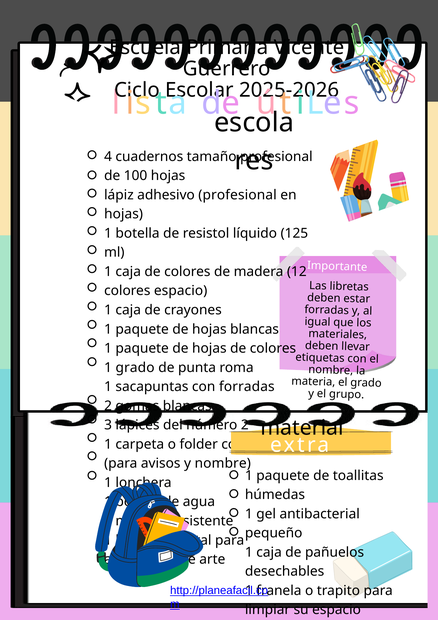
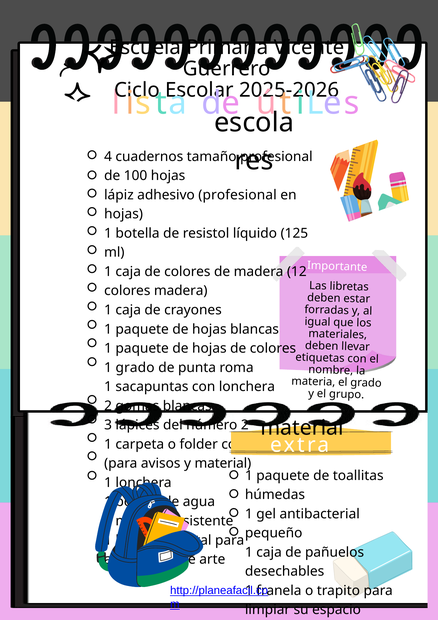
colores espacio: espacio -> madera
con forradas: forradas -> lonchera
y nombre: nombre -> material
